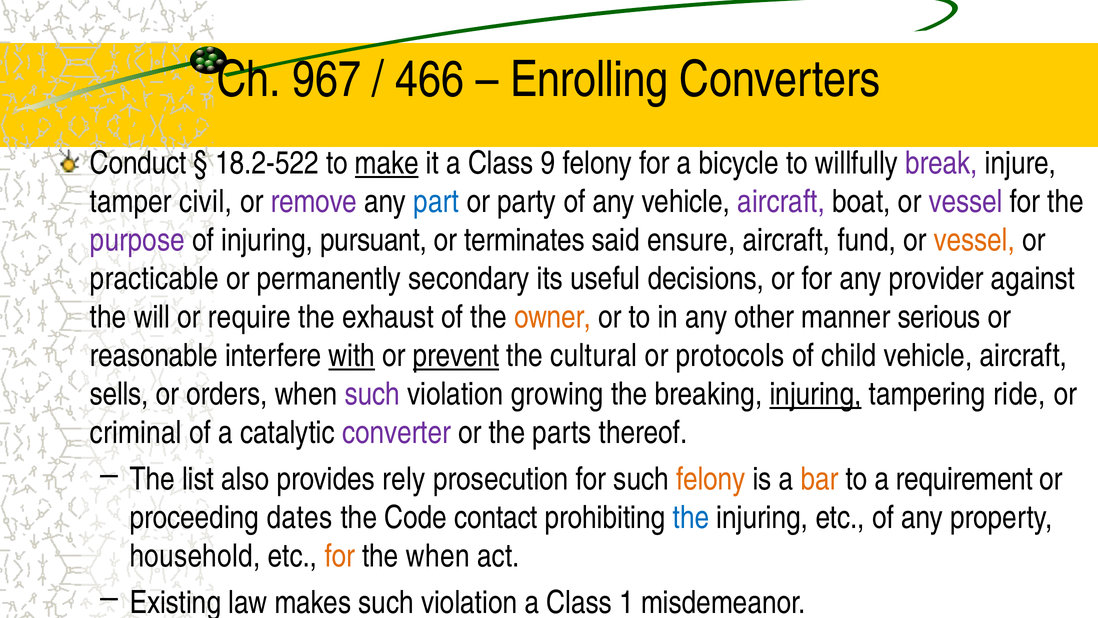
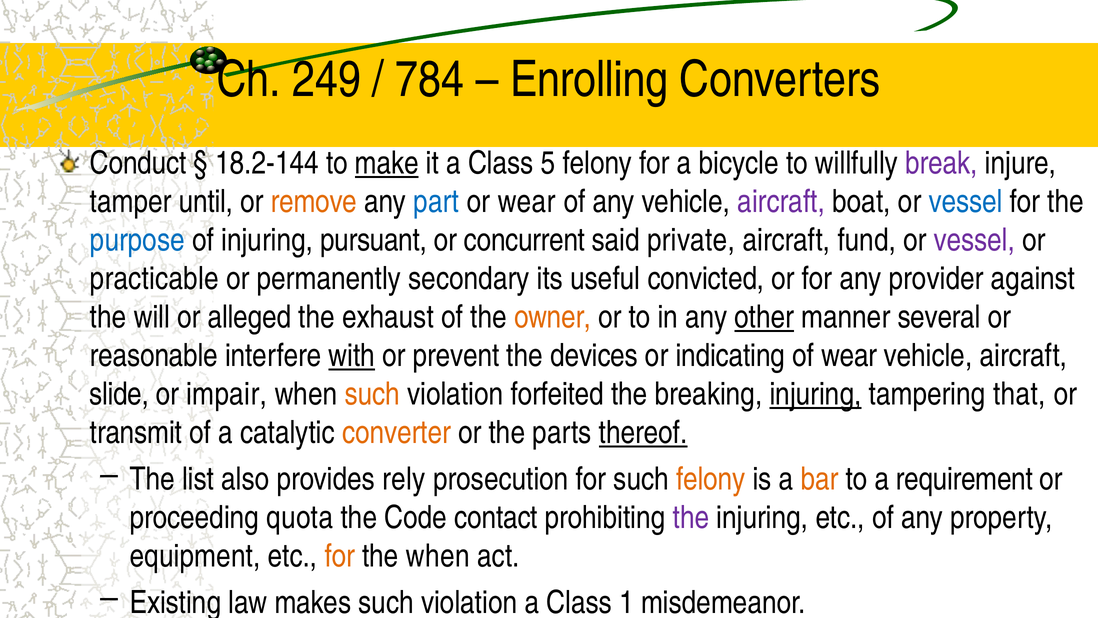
967: 967 -> 249
466: 466 -> 784
18.2-522: 18.2-522 -> 18.2-144
9: 9 -> 5
civil: civil -> until
remove colour: purple -> orange
or party: party -> wear
vessel at (966, 202) colour: purple -> blue
purpose colour: purple -> blue
terminates: terminates -> concurrent
ensure: ensure -> private
vessel at (974, 240) colour: orange -> purple
decisions: decisions -> convicted
require: require -> alleged
other underline: none -> present
serious: serious -> several
prevent underline: present -> none
cultural: cultural -> devices
protocols: protocols -> indicating
of child: child -> wear
sells: sells -> slide
orders: orders -> impair
such at (372, 394) colour: purple -> orange
growing: growing -> forfeited
ride: ride -> that
criminal: criminal -> transmit
converter colour: purple -> orange
thereof underline: none -> present
dates: dates -> quota
the at (691, 517) colour: blue -> purple
household: household -> equipment
